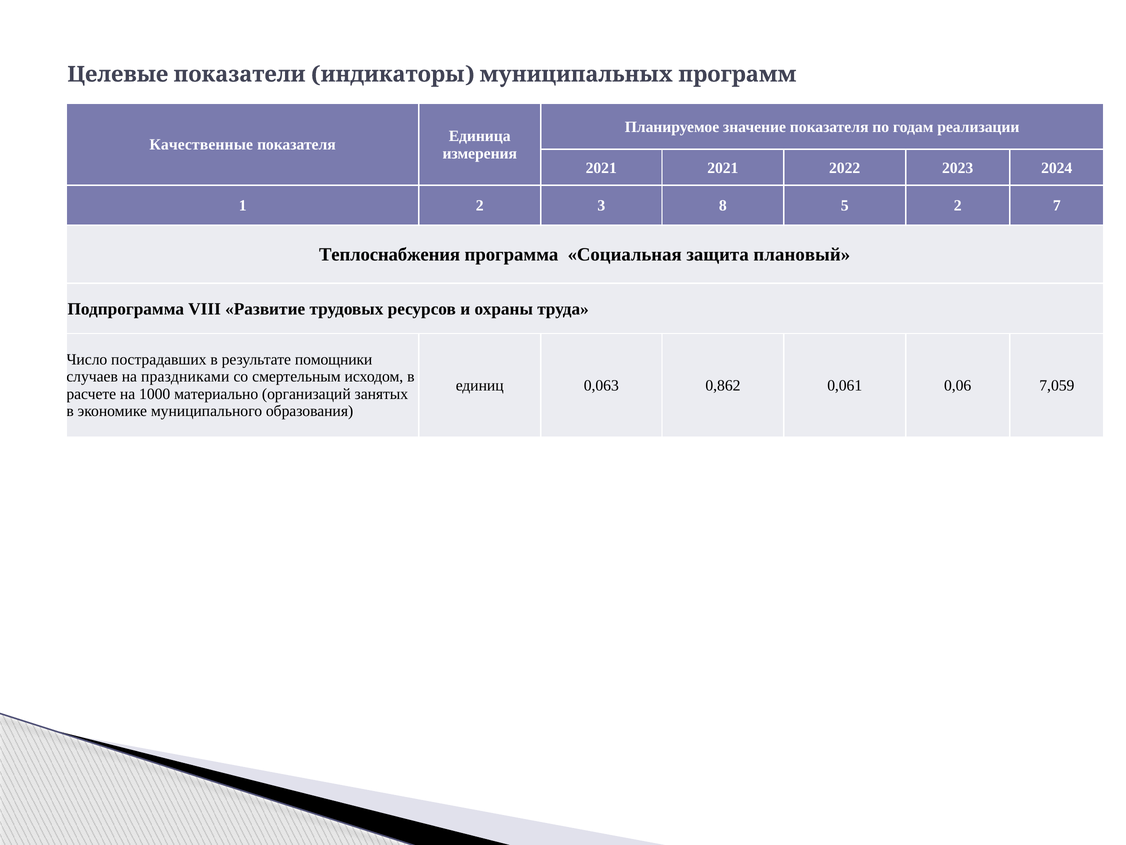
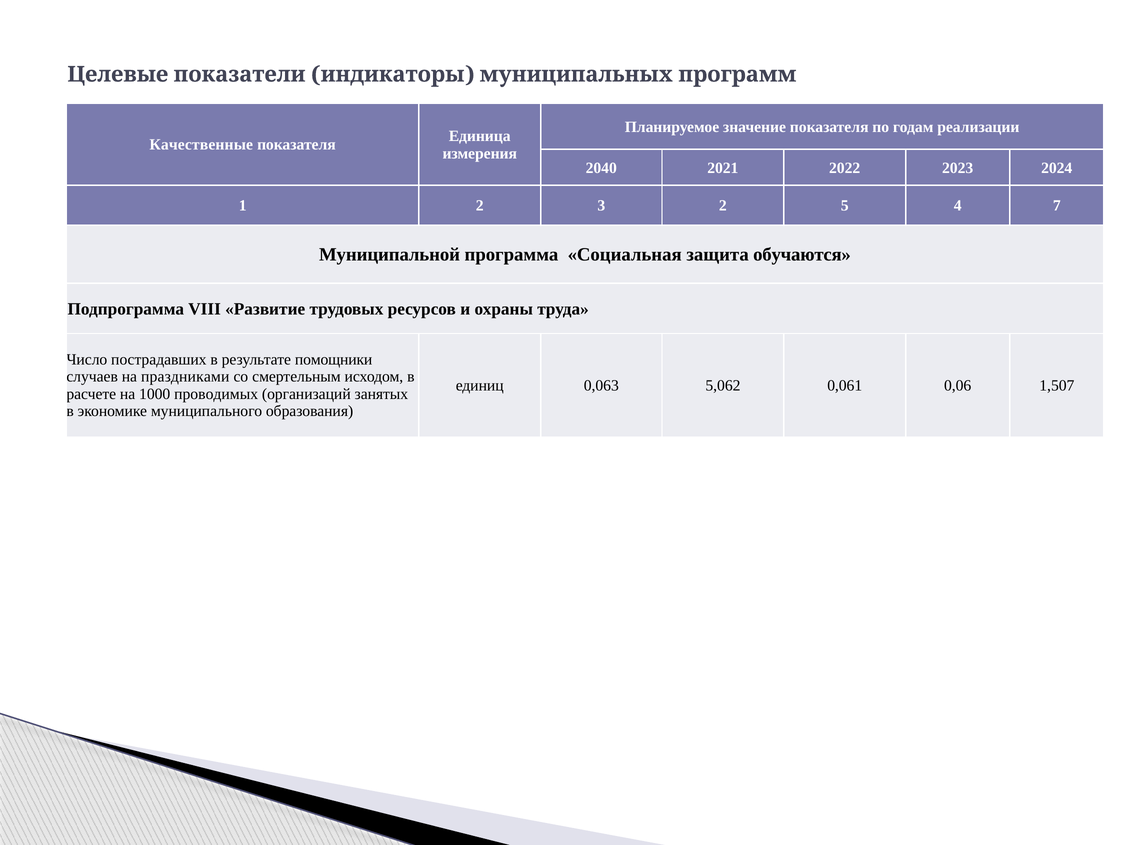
2021 at (601, 168): 2021 -> 2040
3 8: 8 -> 2
5 2: 2 -> 4
Теплоснабжения: Теплоснабжения -> Муниципальной
плановый: плановый -> обучаются
0,862: 0,862 -> 5,062
7,059: 7,059 -> 1,507
материально: материально -> проводимых
